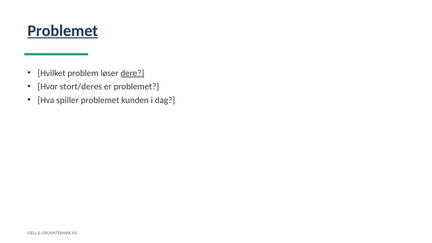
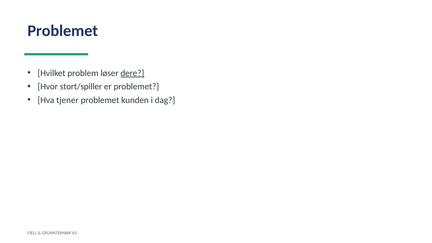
Problemet at (63, 31) underline: present -> none
stort/deres: stort/deres -> stort/spiller
spiller: spiller -> tjener
